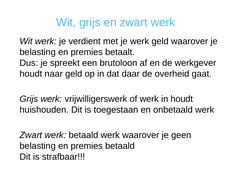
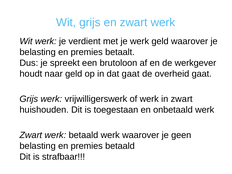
dat daar: daar -> gaat
in houdt: houdt -> zwart
